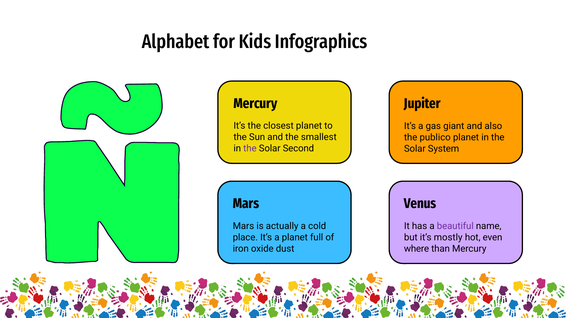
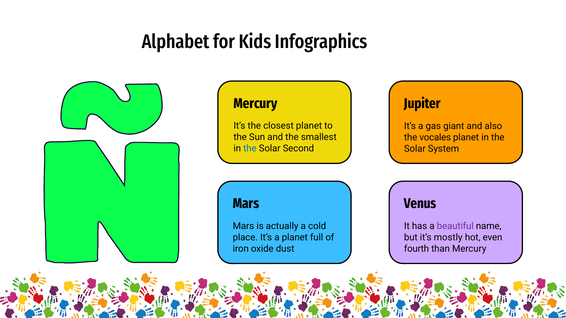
publico: publico -> vocales
the at (250, 149) colour: purple -> blue
where: where -> fourth
